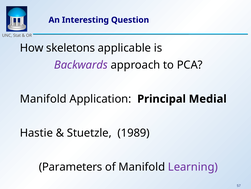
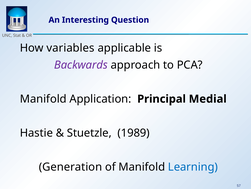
skeletons: skeletons -> variables
Parameters: Parameters -> Generation
Learning colour: purple -> blue
